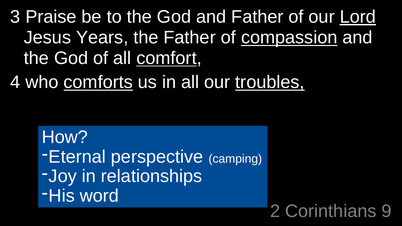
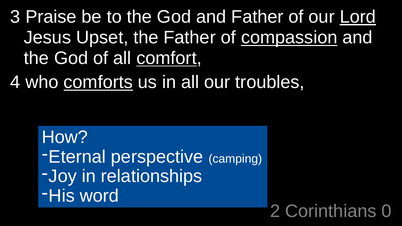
Years: Years -> Upset
troubles underline: present -> none
9: 9 -> 0
